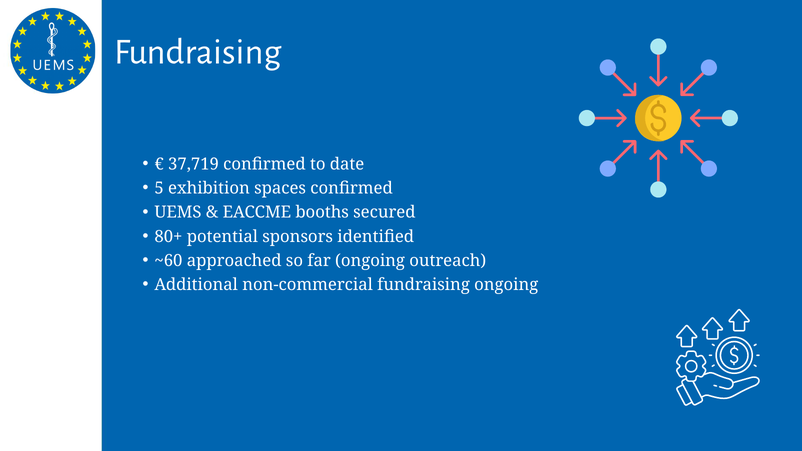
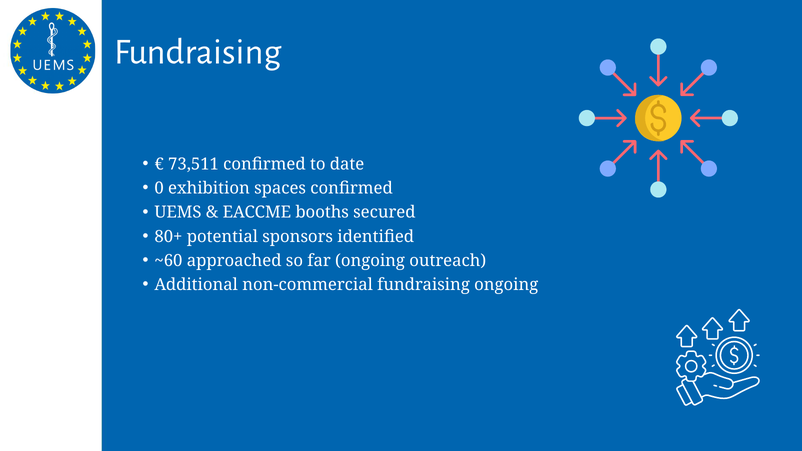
37,719: 37,719 -> 73,511
5: 5 -> 0
